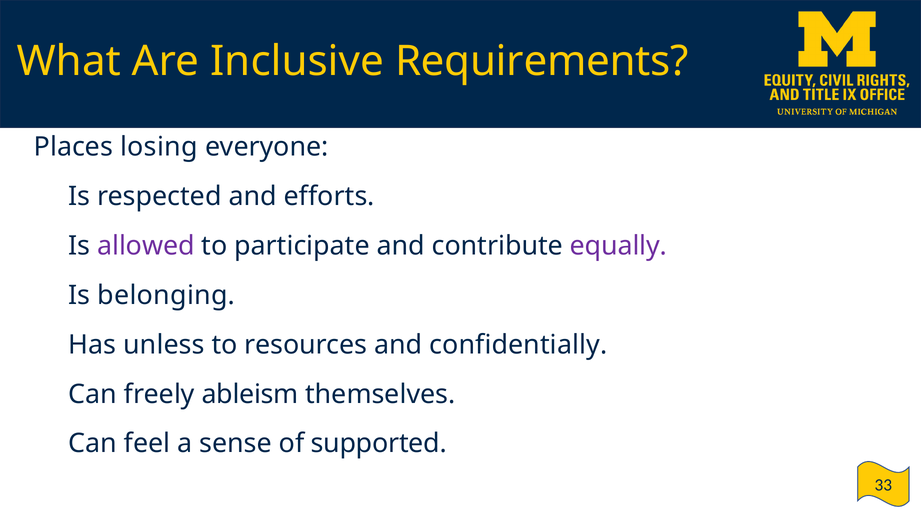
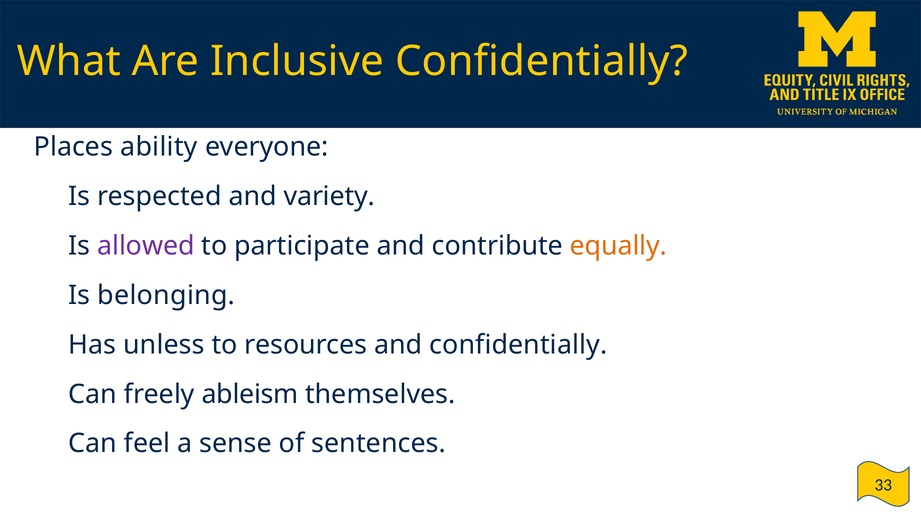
Inclusive Requirements: Requirements -> Confidentially
losing: losing -> ability
efforts: efforts -> variety
equally colour: purple -> orange
supported: supported -> sentences
